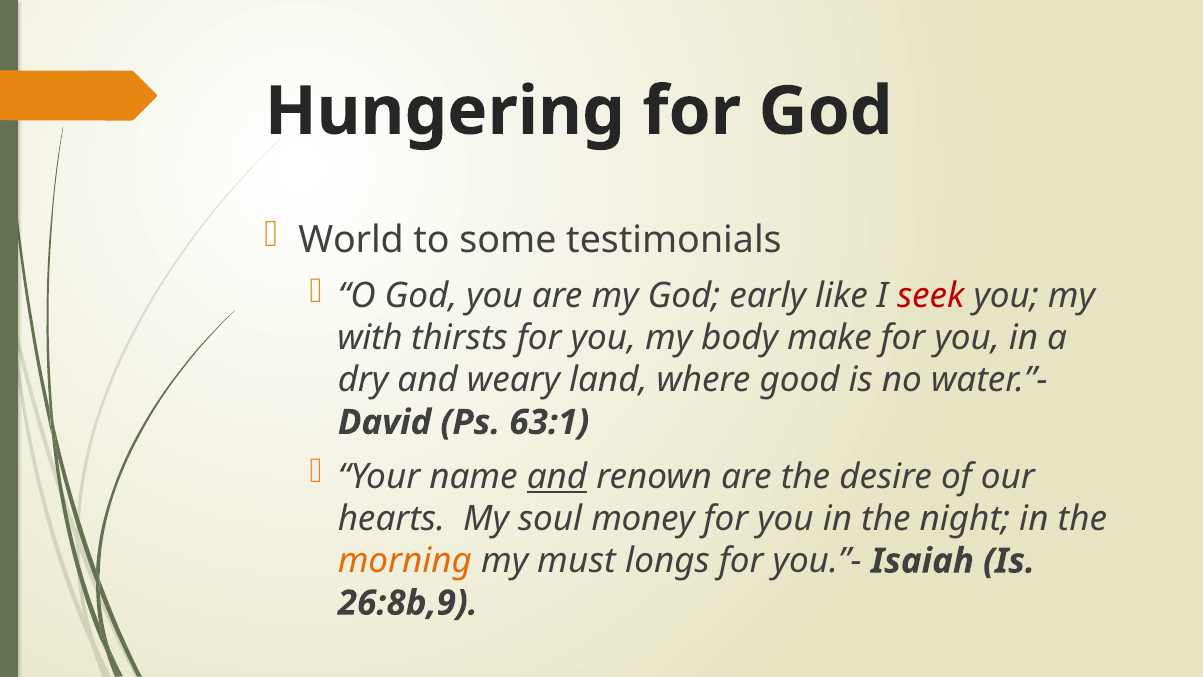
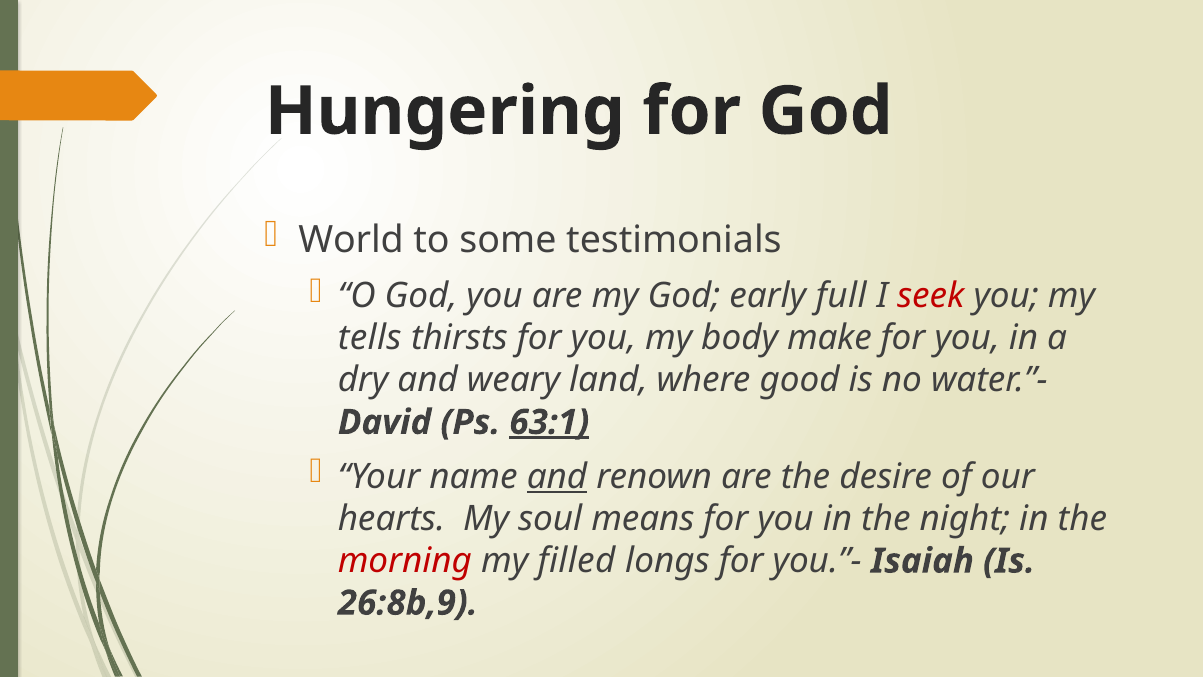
like: like -> full
with: with -> tells
63:1 underline: none -> present
money: money -> means
morning colour: orange -> red
must: must -> filled
